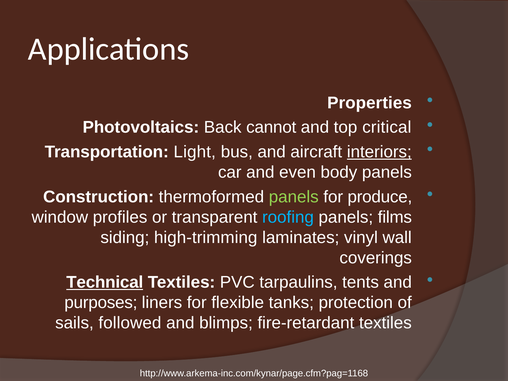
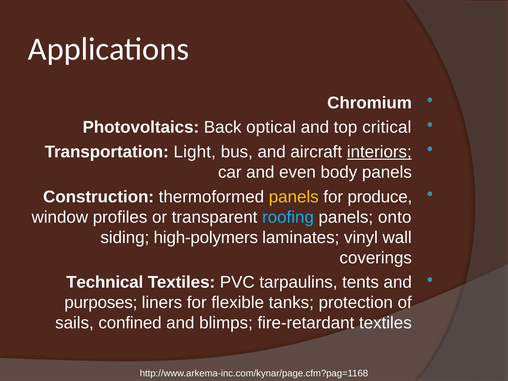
Properties: Properties -> Chromium
cannot: cannot -> optical
panels at (294, 197) colour: light green -> yellow
films: films -> onto
high-trimming: high-trimming -> high-polymers
Technical underline: present -> none
followed: followed -> confined
